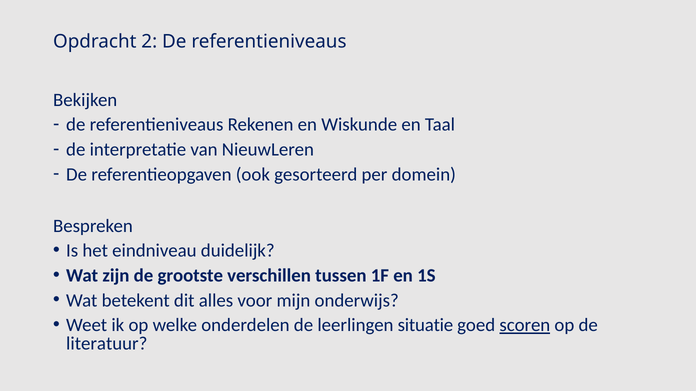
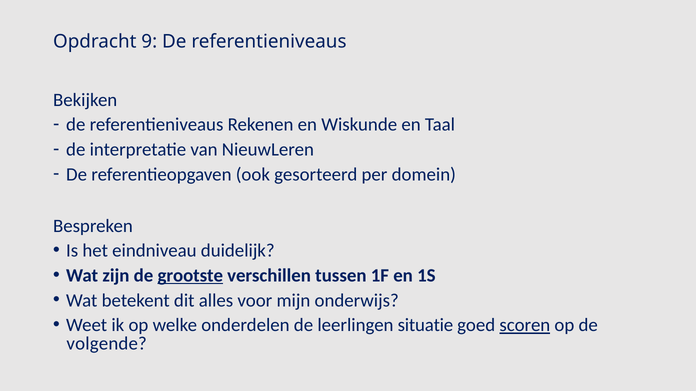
2: 2 -> 9
grootste underline: none -> present
literatuur: literatuur -> volgende
